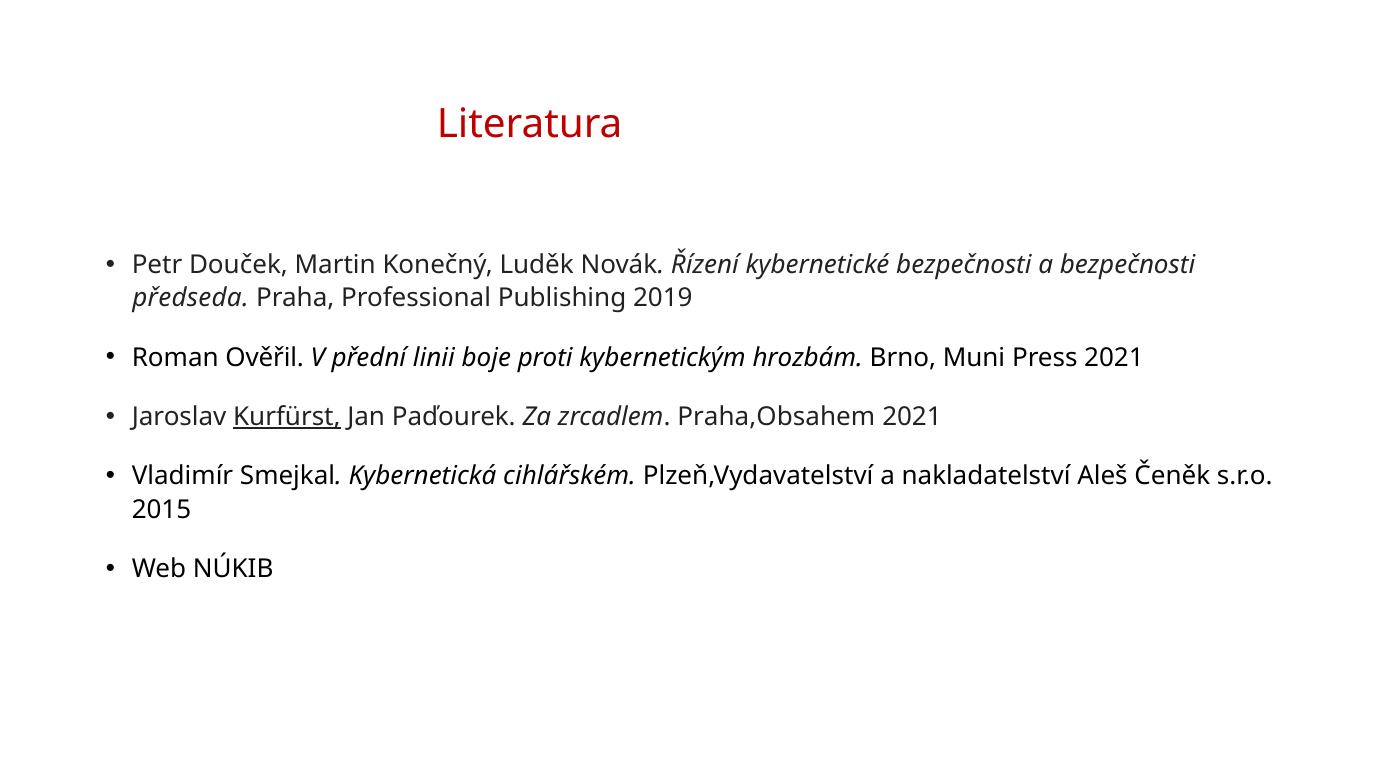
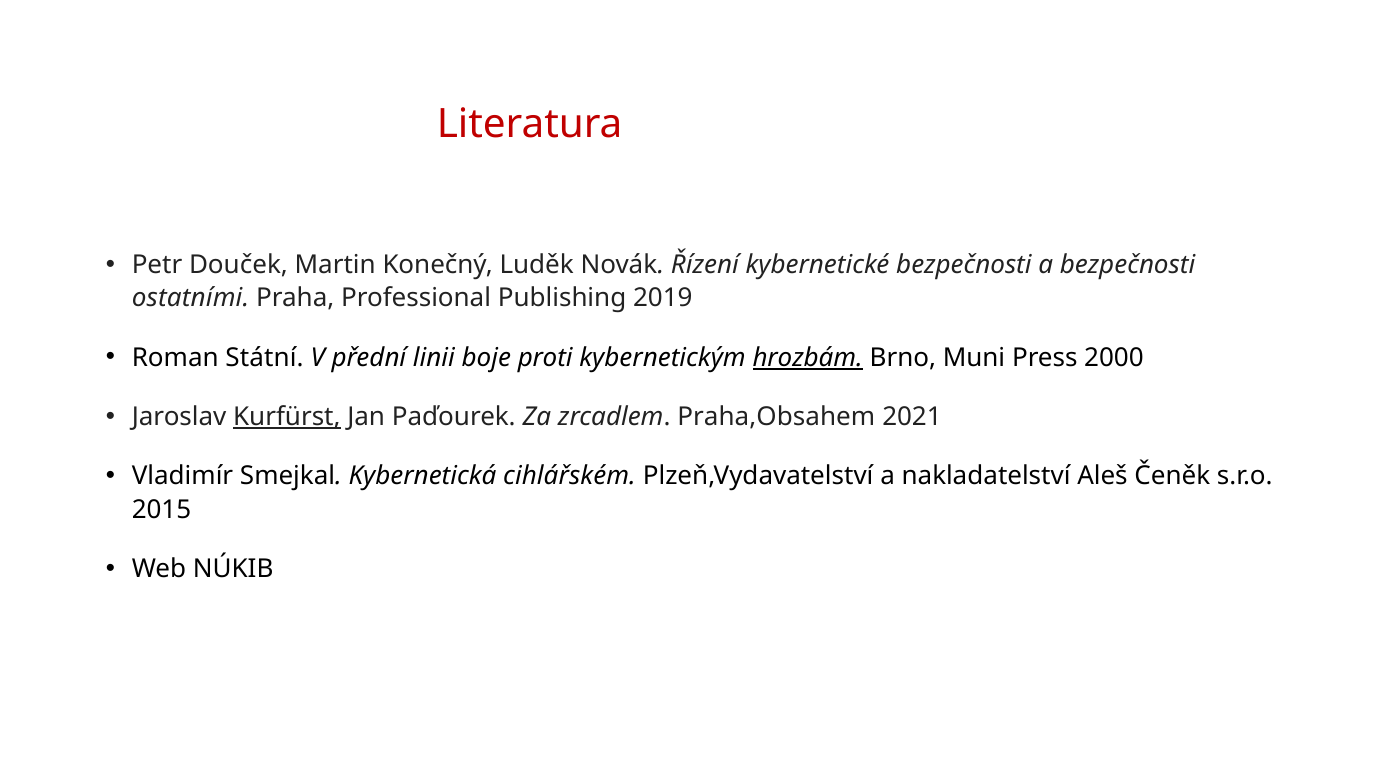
předseda: předseda -> ostatními
Ověřil: Ověřil -> Státní
hrozbám underline: none -> present
Press 2021: 2021 -> 2000
